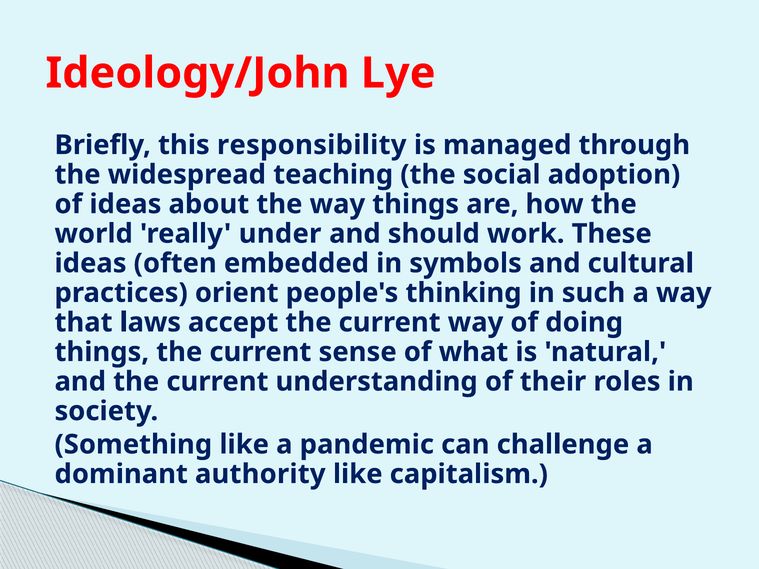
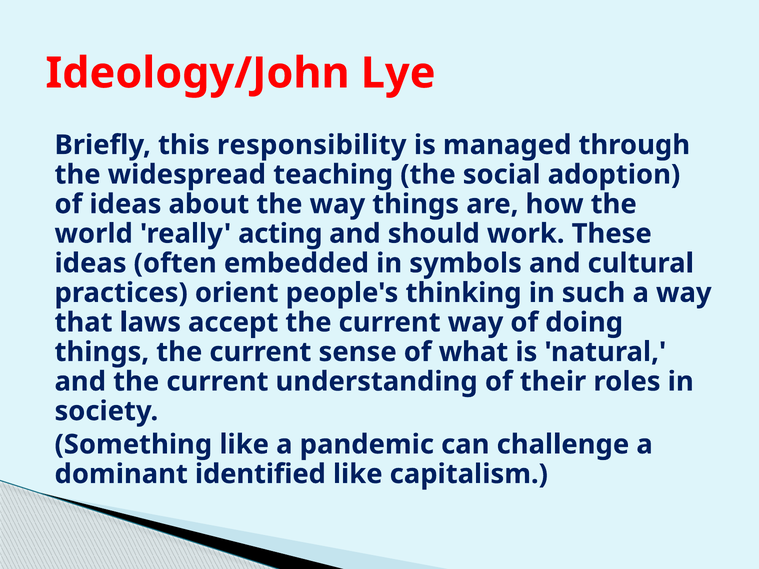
under: under -> acting
authority: authority -> identified
